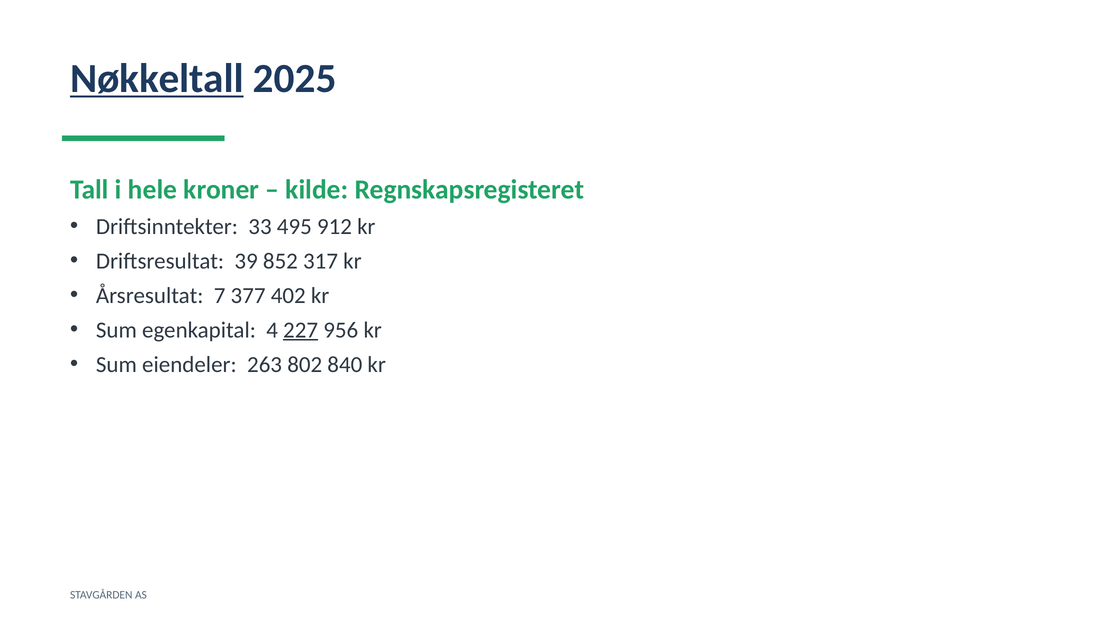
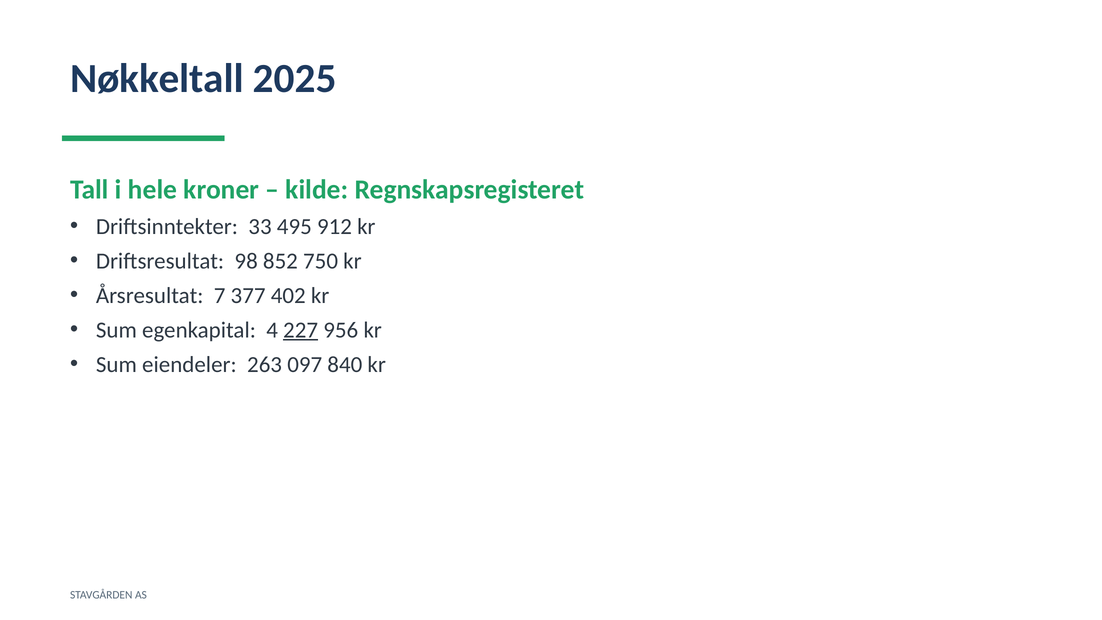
Nøkkeltall underline: present -> none
39: 39 -> 98
317: 317 -> 750
802: 802 -> 097
